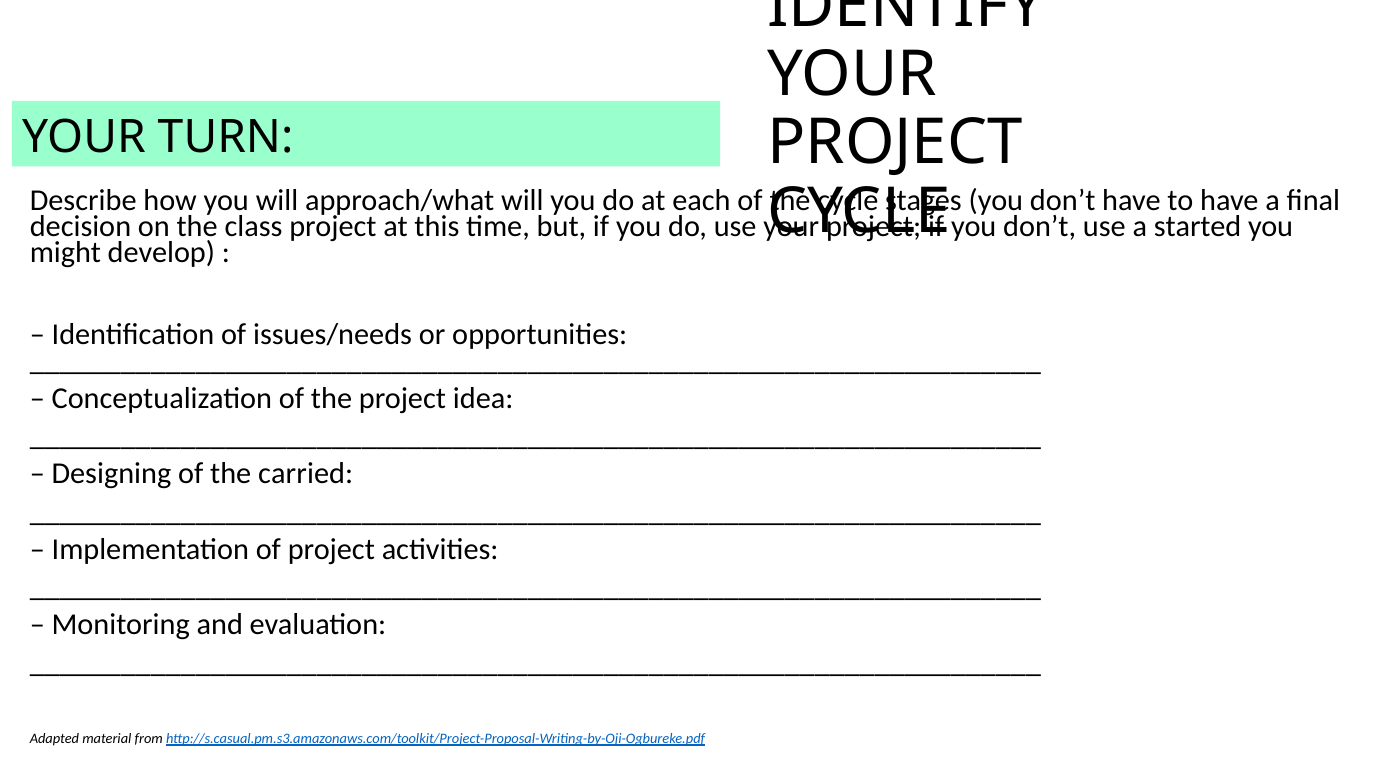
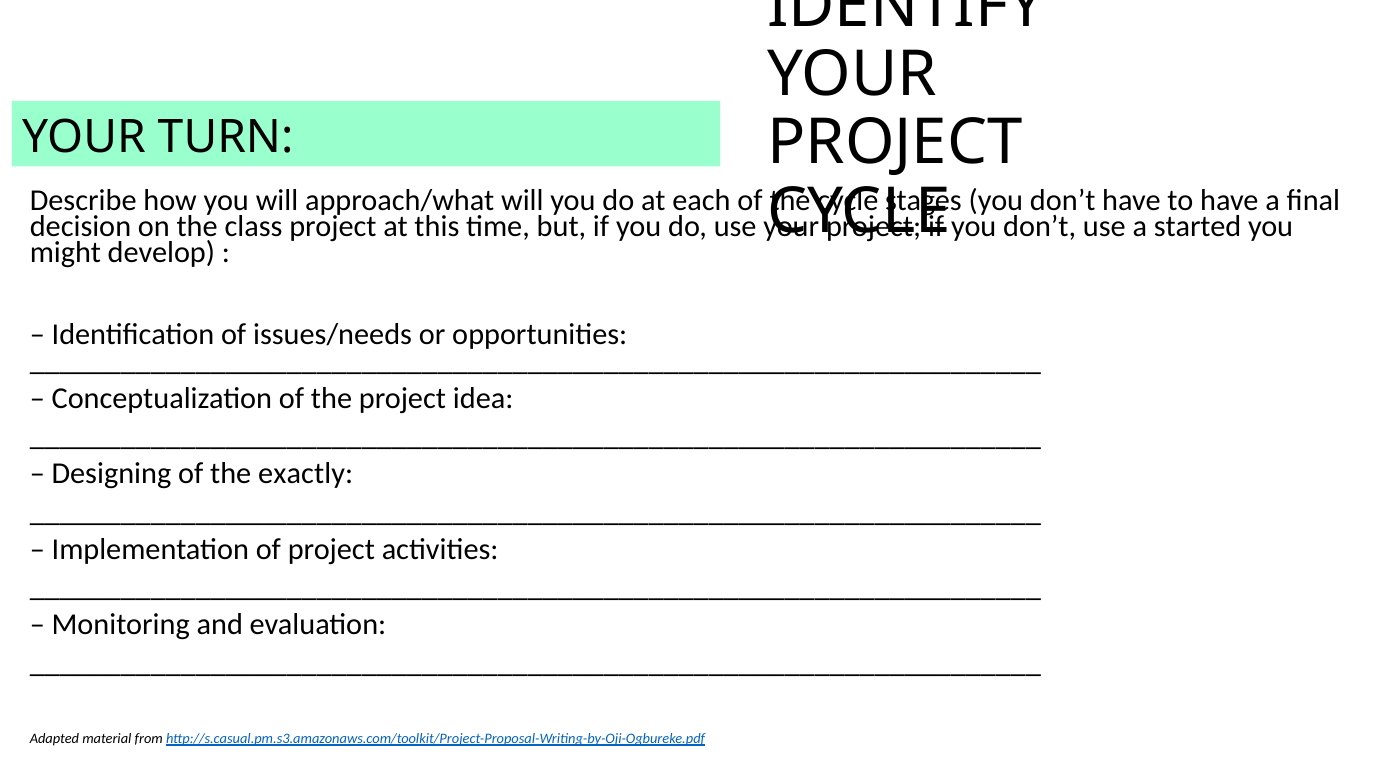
carried: carried -> exactly
